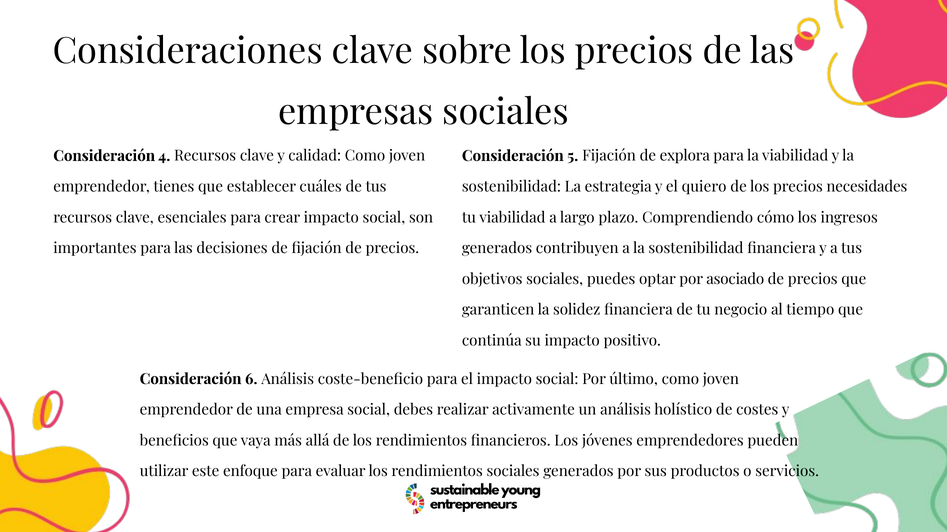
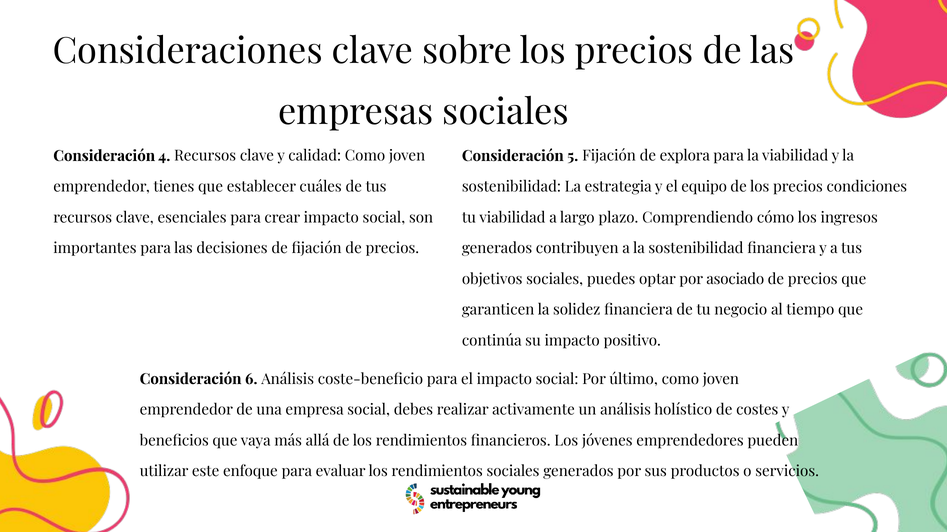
quiero: quiero -> equipo
necesidades: necesidades -> condiciones
